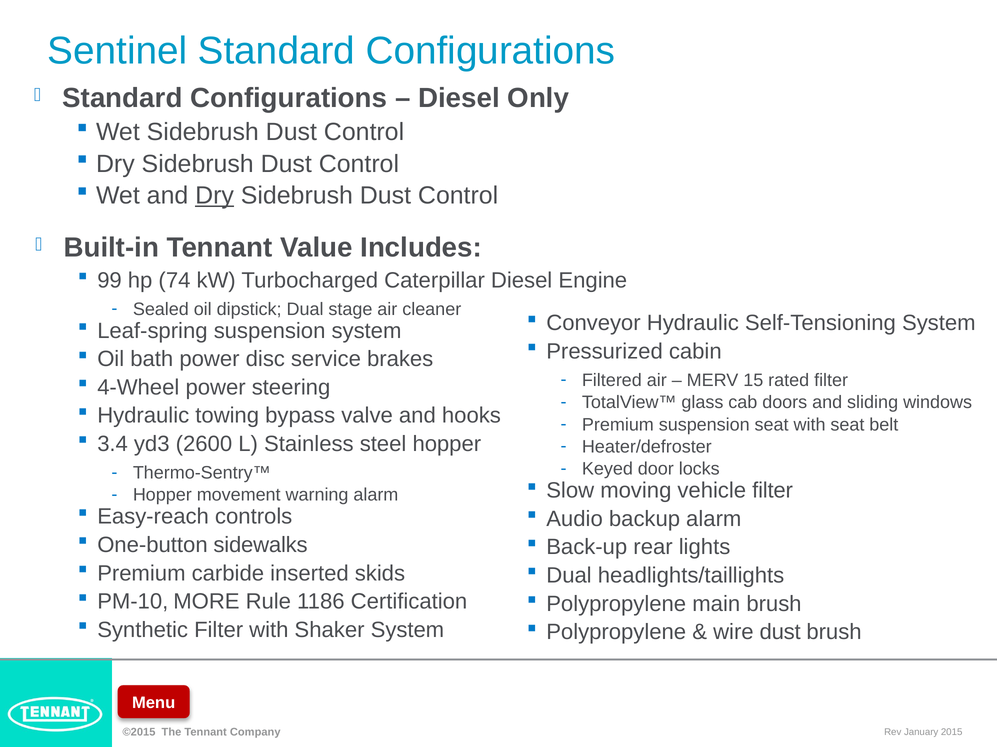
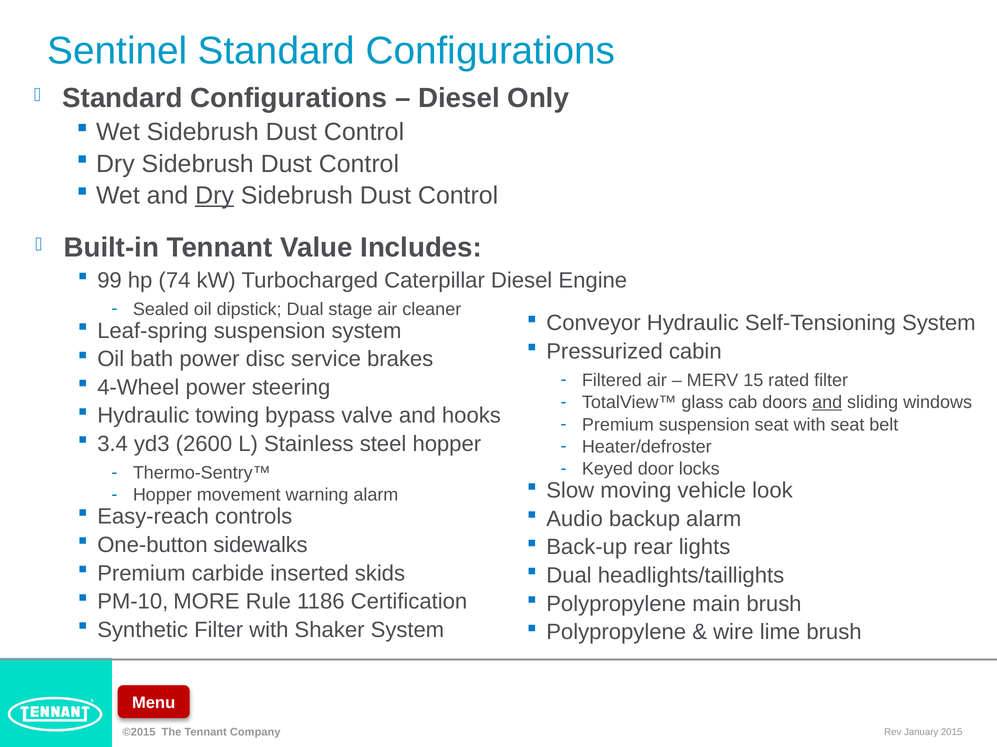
and at (827, 403) underline: none -> present
vehicle filter: filter -> look
wire dust: dust -> lime
